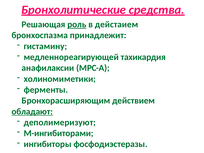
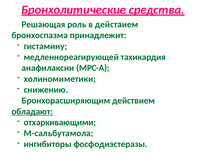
роль underline: present -> none
ферменты: ферменты -> снижению
деполимеризуют: деполимеризуют -> отхаркивающими
М-ингибиторами: М-ингибиторами -> М-сальбутамола
